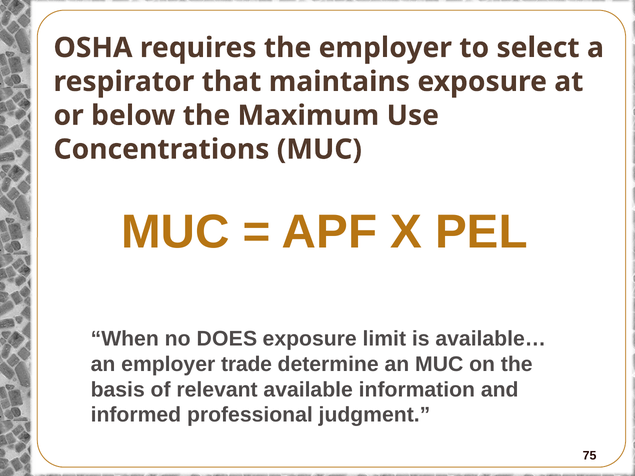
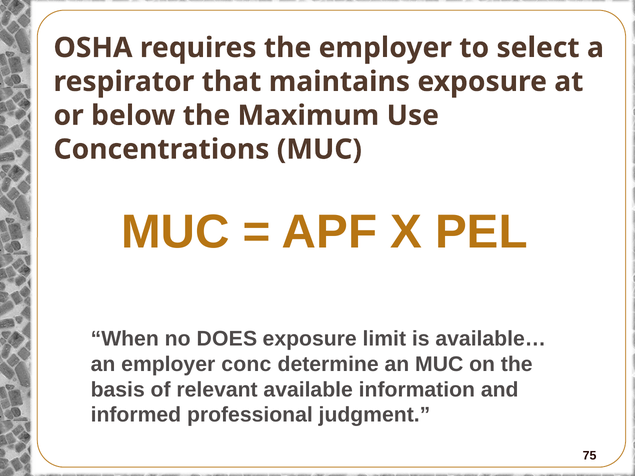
trade: trade -> conc
